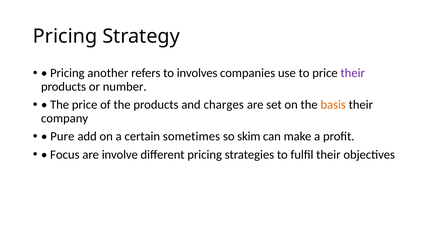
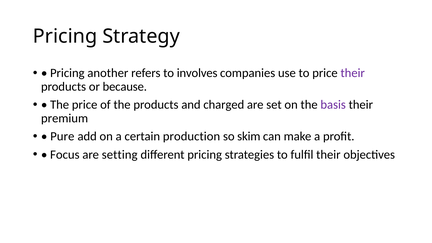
number: number -> because
charges: charges -> charged
basis colour: orange -> purple
company: company -> premium
sometimes: sometimes -> production
involve: involve -> setting
